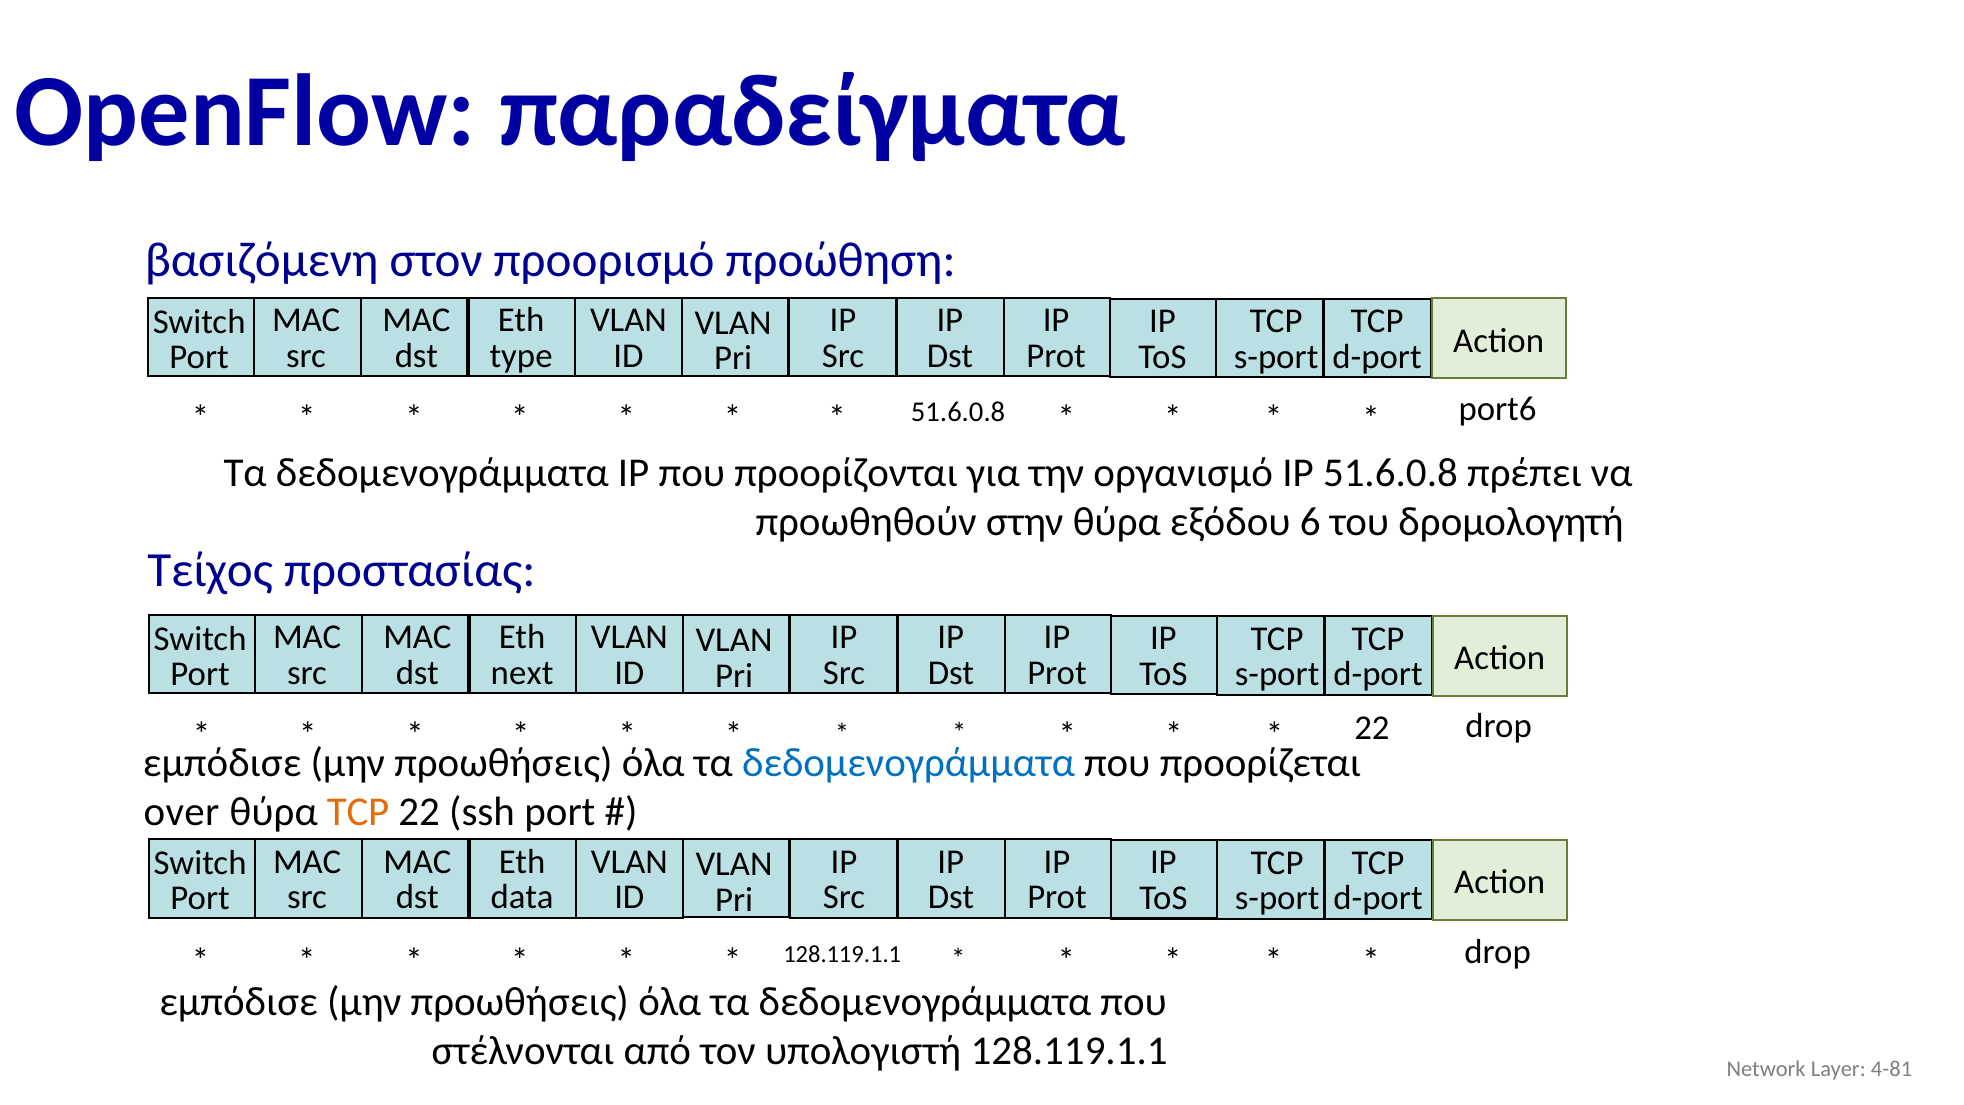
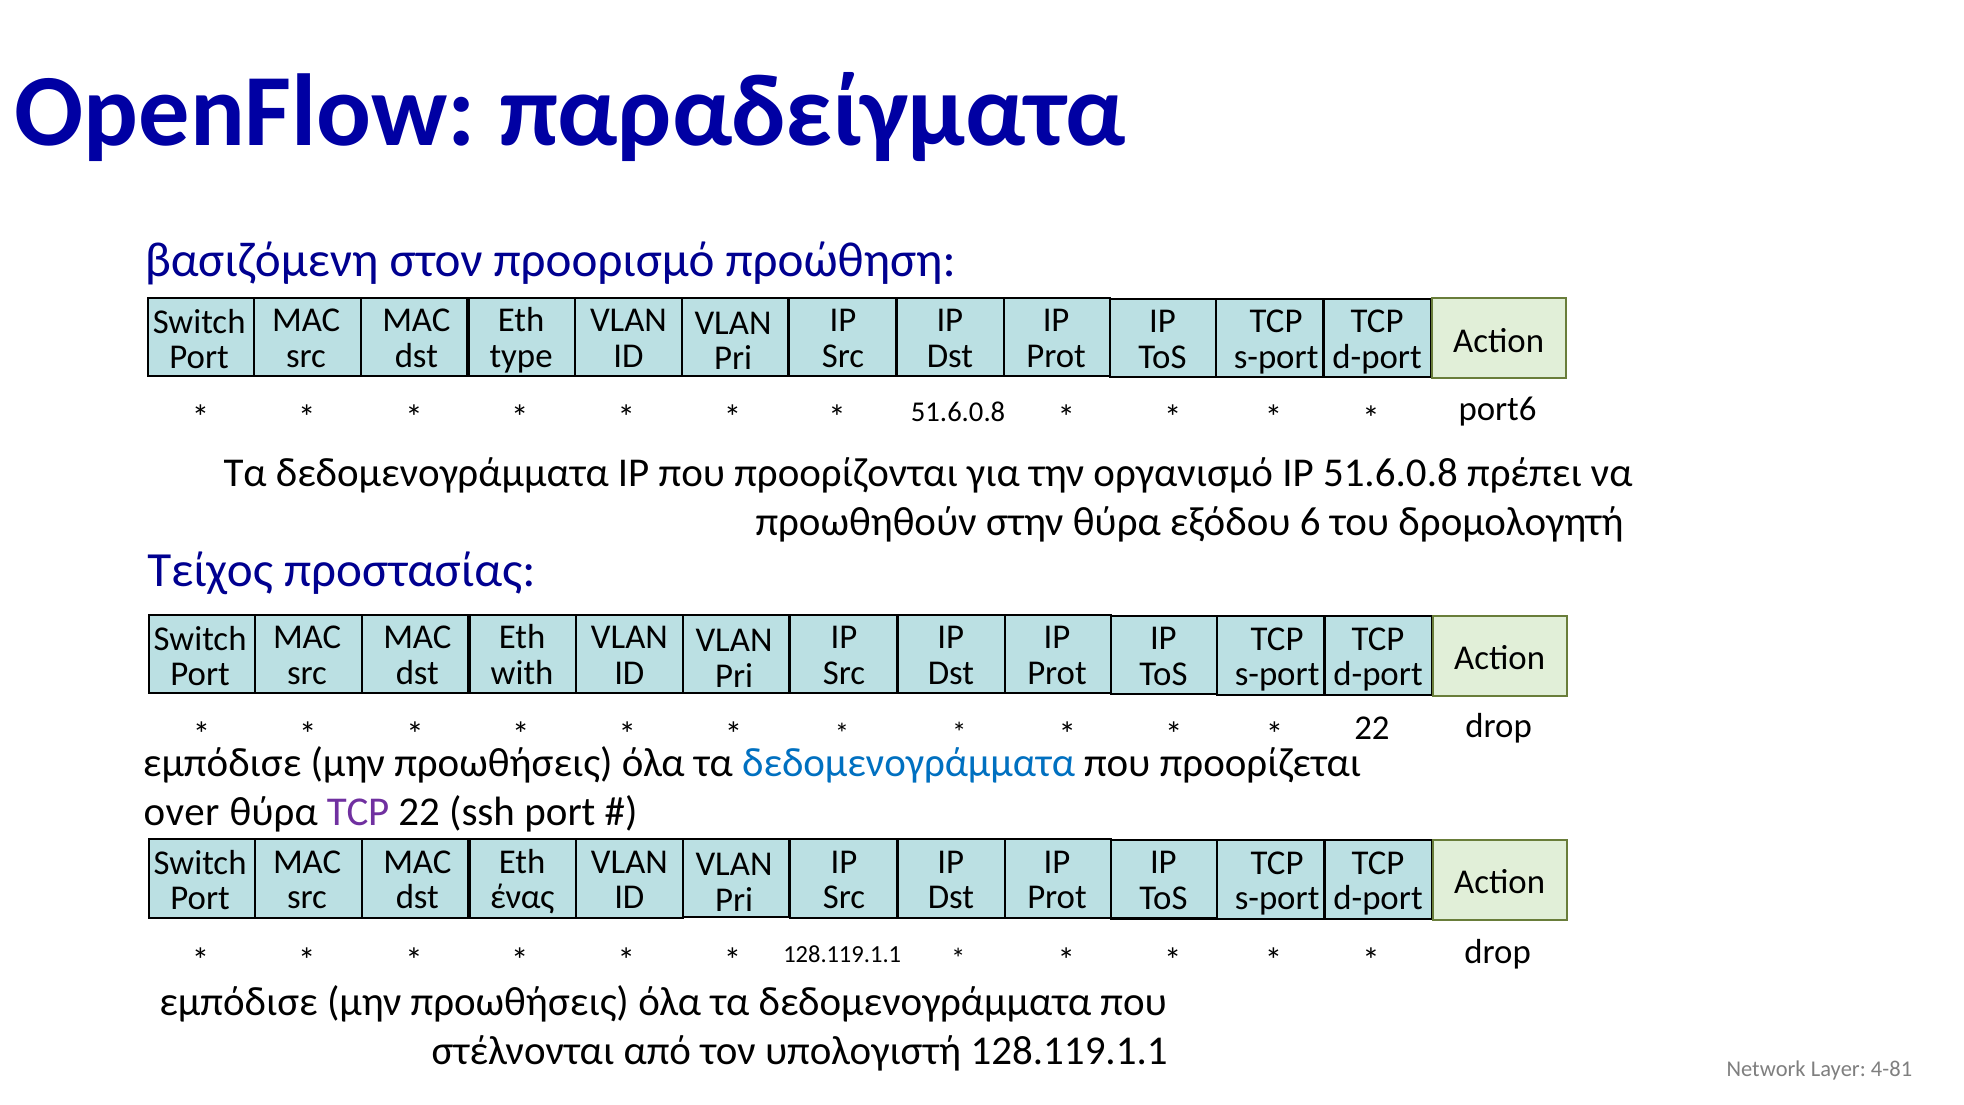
next: next -> with
TCP at (358, 812) colour: orange -> purple
data: data -> ένας
